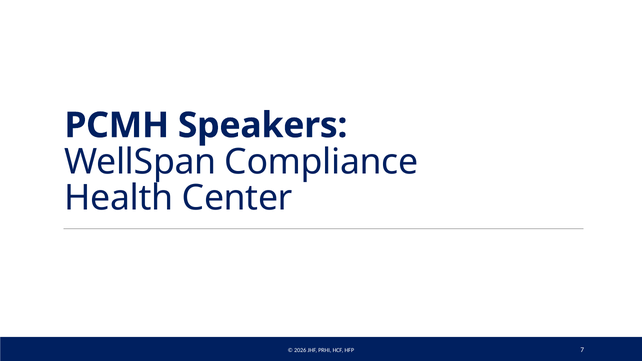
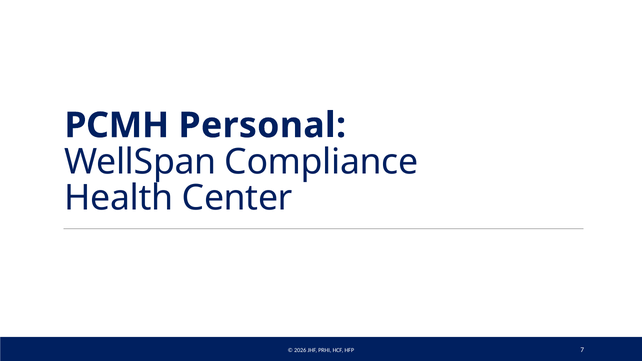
Speakers: Speakers -> Personal
